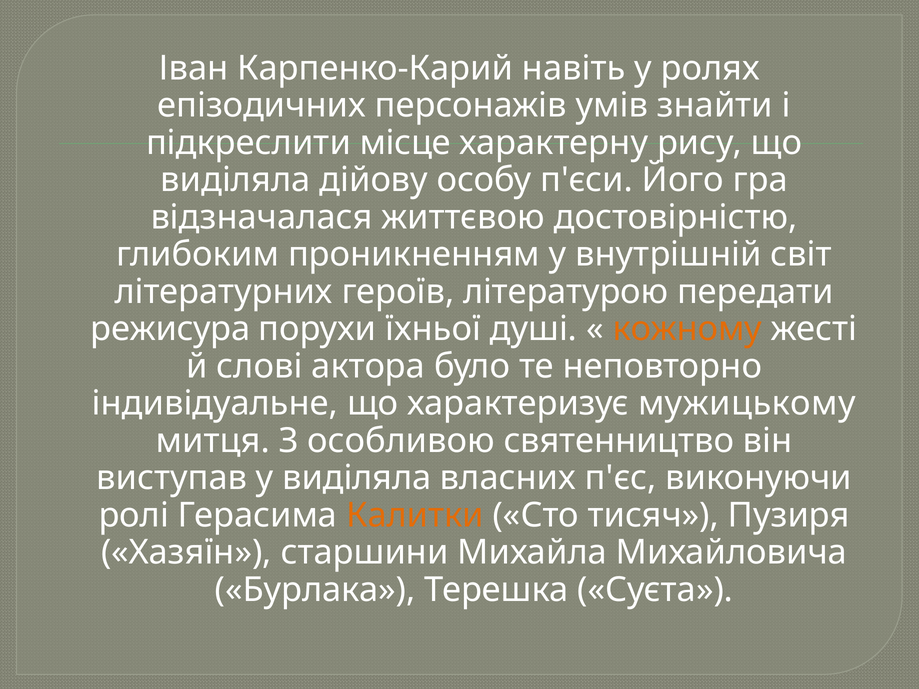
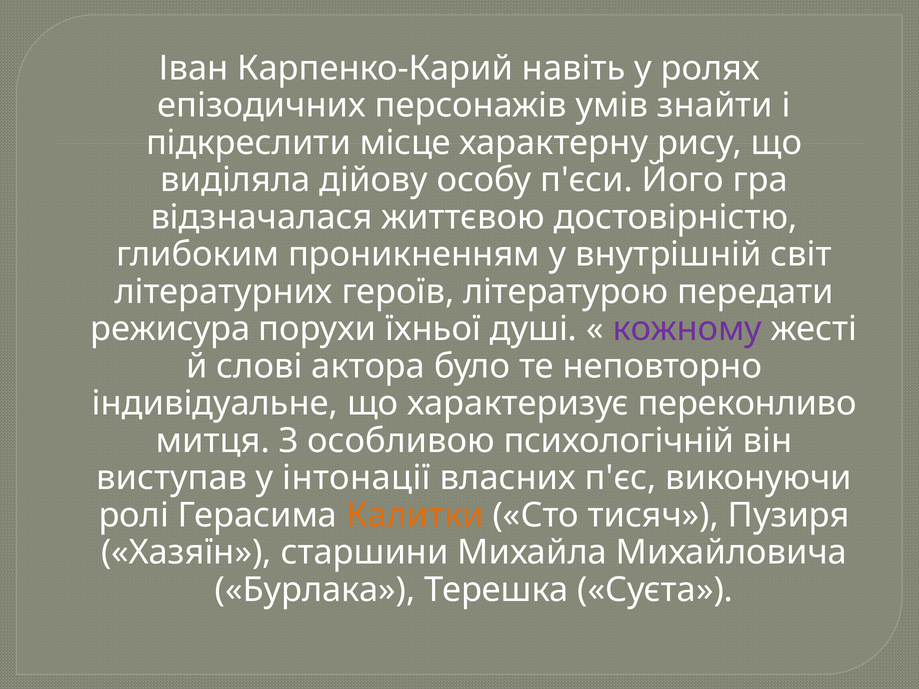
кожному colour: orange -> purple
мужицькому: мужицькому -> переконливо
святенництво: святенництво -> психологічній
у виділяла: виділяла -> інтонації
